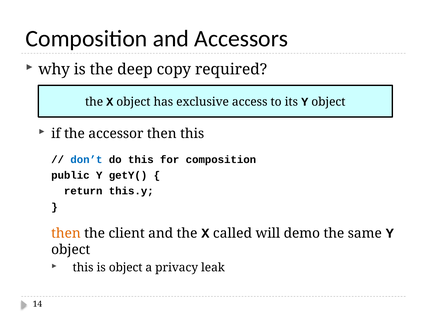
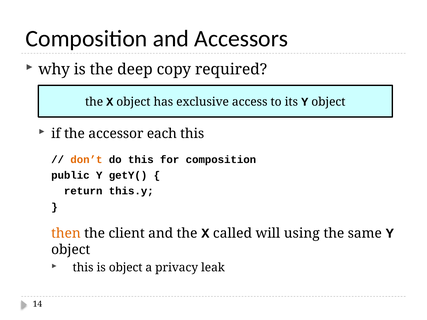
accessor then: then -> each
don’t colour: blue -> orange
demo: demo -> using
